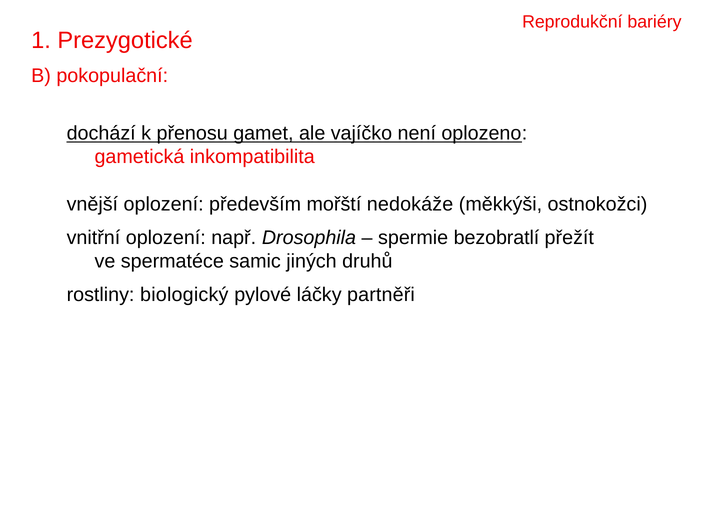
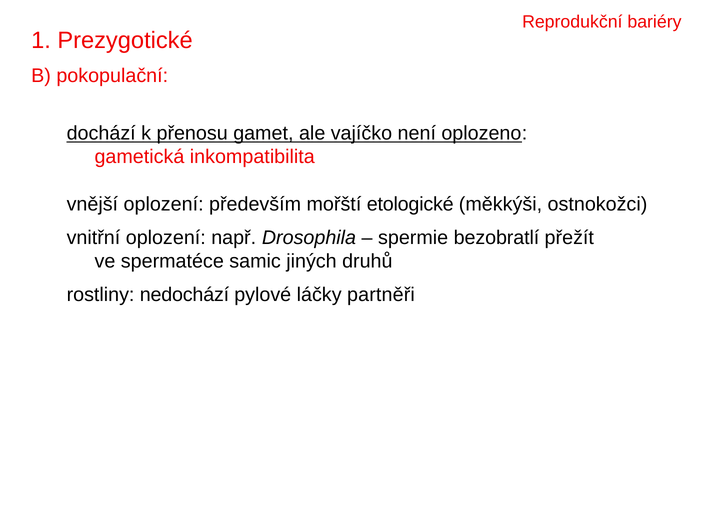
nedokáže: nedokáže -> etologické
biologický: biologický -> nedochází
